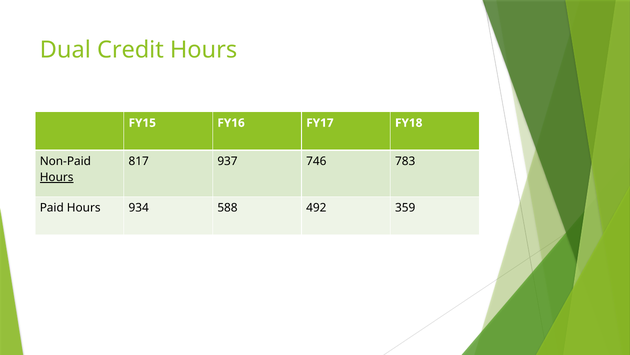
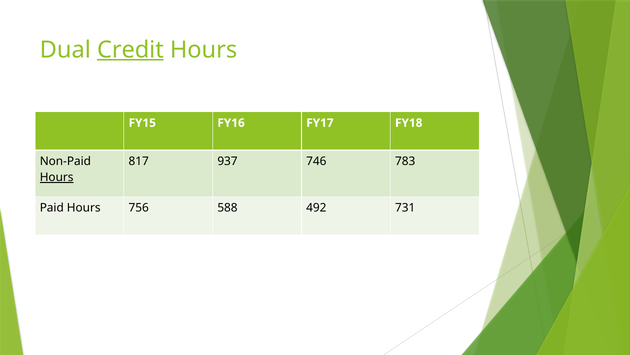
Credit underline: none -> present
934: 934 -> 756
359: 359 -> 731
